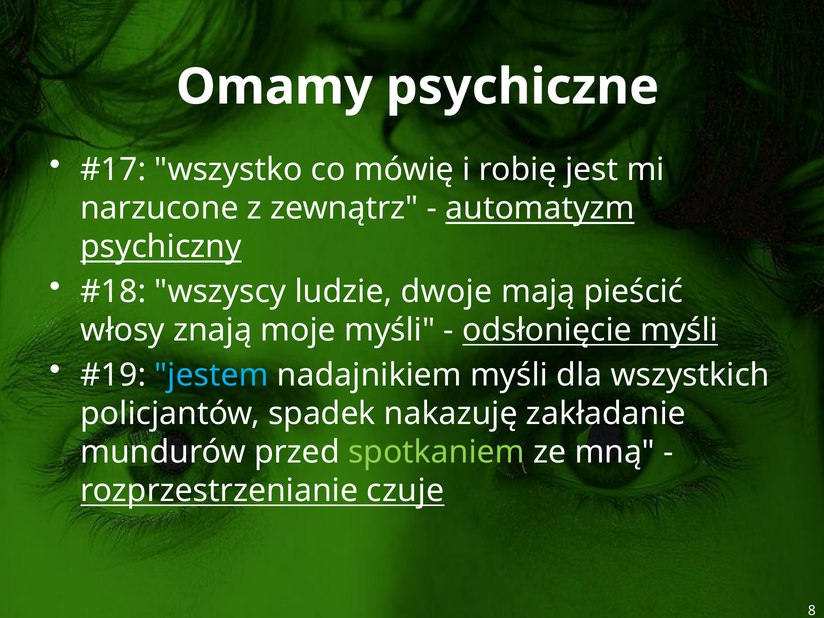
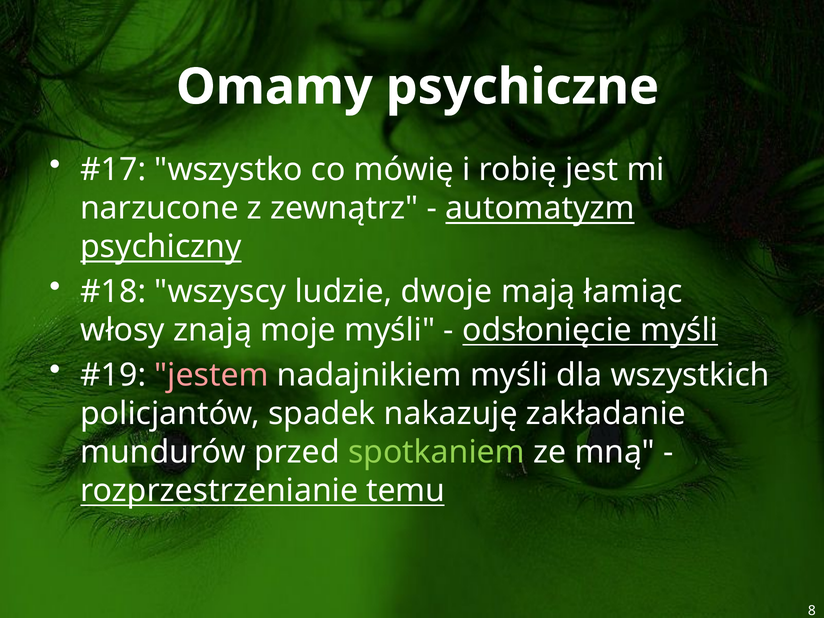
pieścić: pieścić -> łamiąc
jestem colour: light blue -> pink
czuje: czuje -> temu
